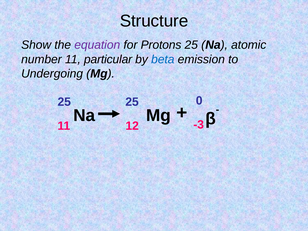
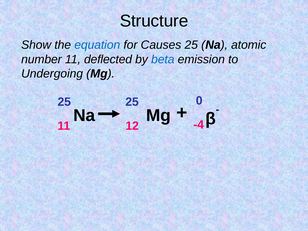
equation colour: purple -> blue
Protons: Protons -> Causes
particular: particular -> deflected
-3: -3 -> -4
